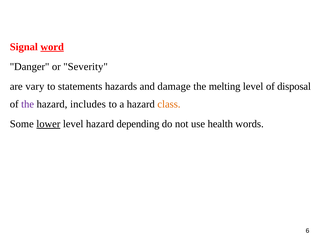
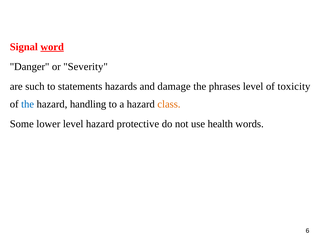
vary: vary -> such
melting: melting -> phrases
disposal: disposal -> toxicity
the at (28, 104) colour: purple -> blue
includes: includes -> handling
lower underline: present -> none
depending: depending -> protective
